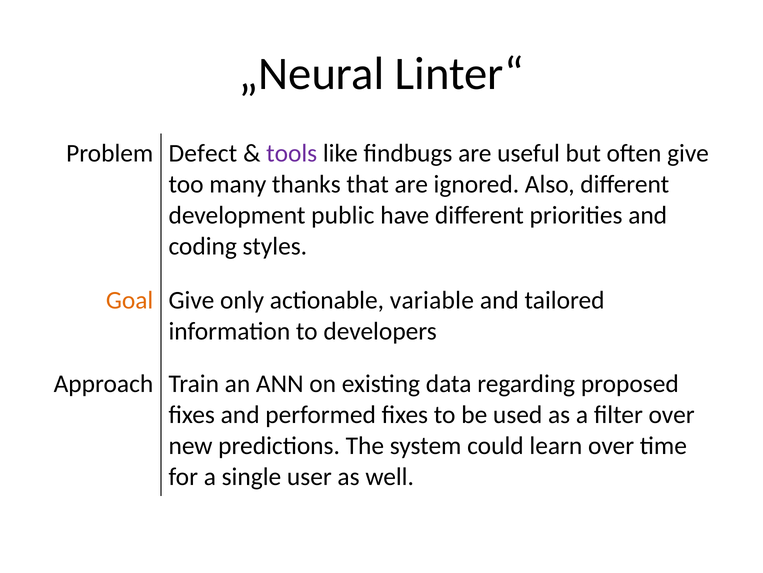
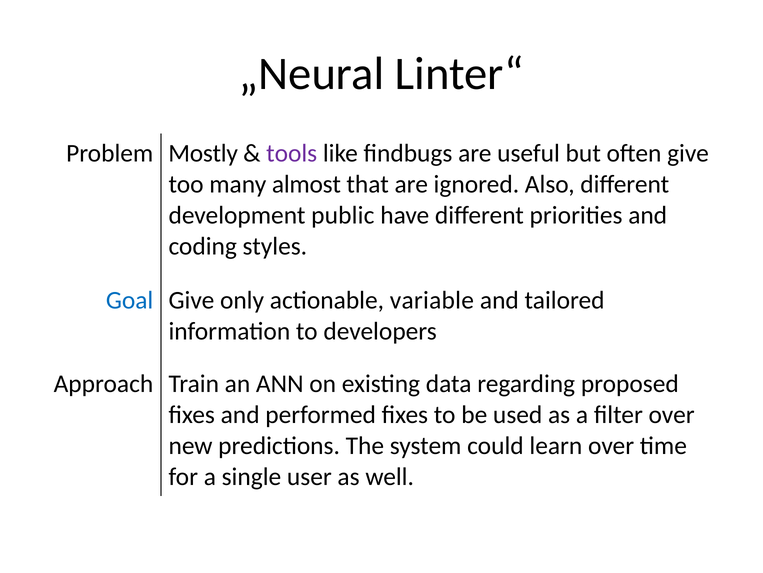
Defect: Defect -> Mostly
thanks: thanks -> almost
Goal colour: orange -> blue
